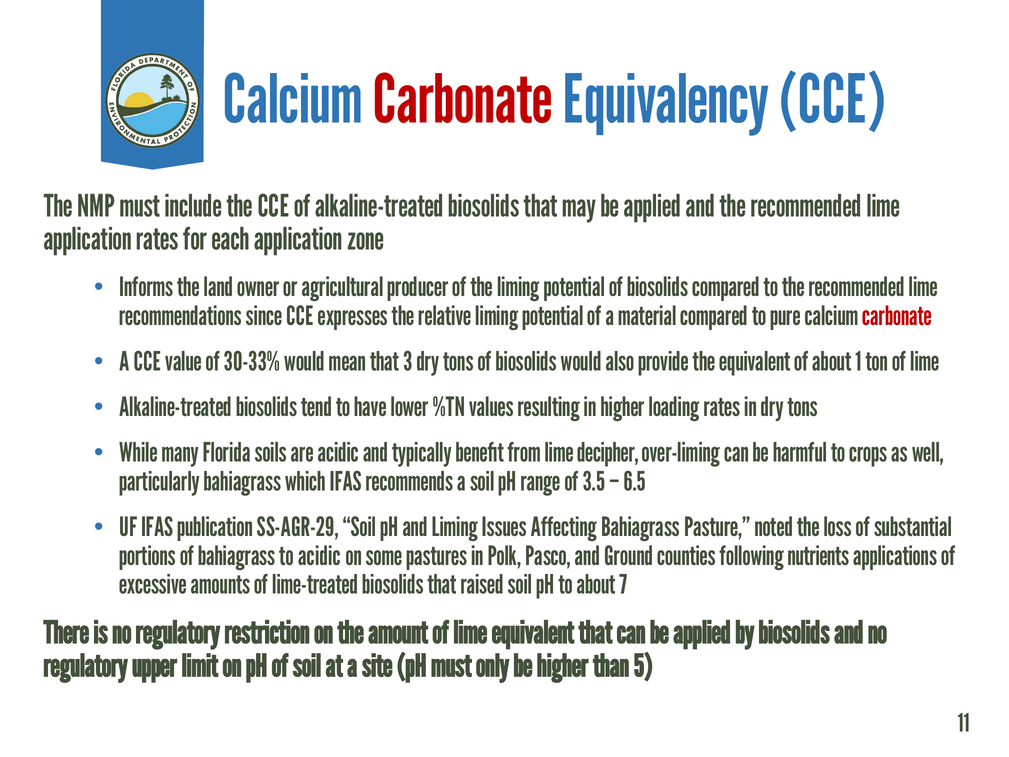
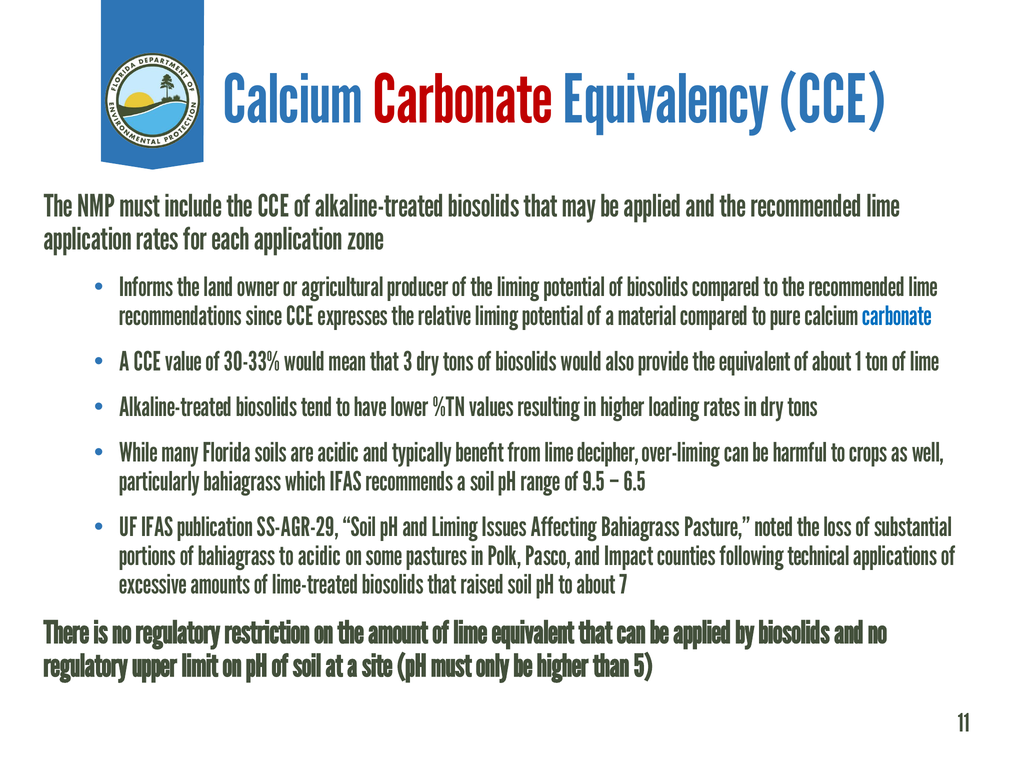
carbonate at (897, 316) colour: red -> blue
3.5: 3.5 -> 9.5
Ground: Ground -> Impact
nutrients: nutrients -> technical
